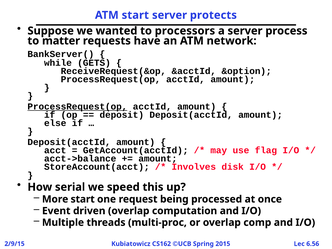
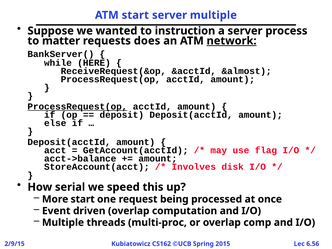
server protects: protects -> multiple
processors: processors -> instruction
have: have -> does
network underline: none -> present
GETS: GETS -> HERE
&option: &option -> &almost
